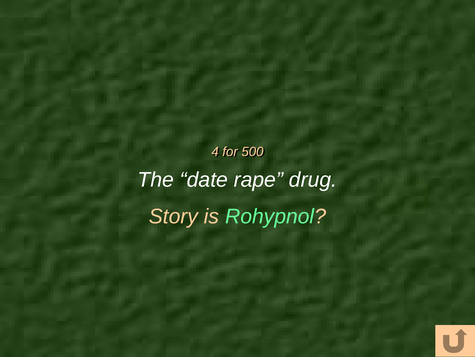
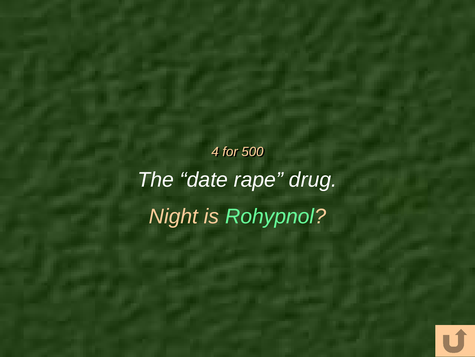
Story: Story -> Night
